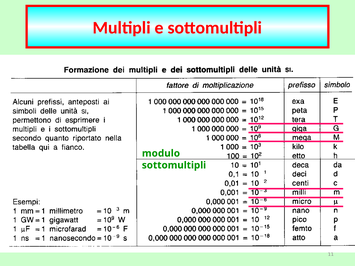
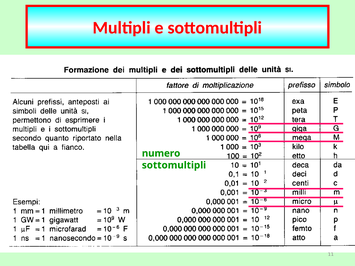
modulo: modulo -> numero
